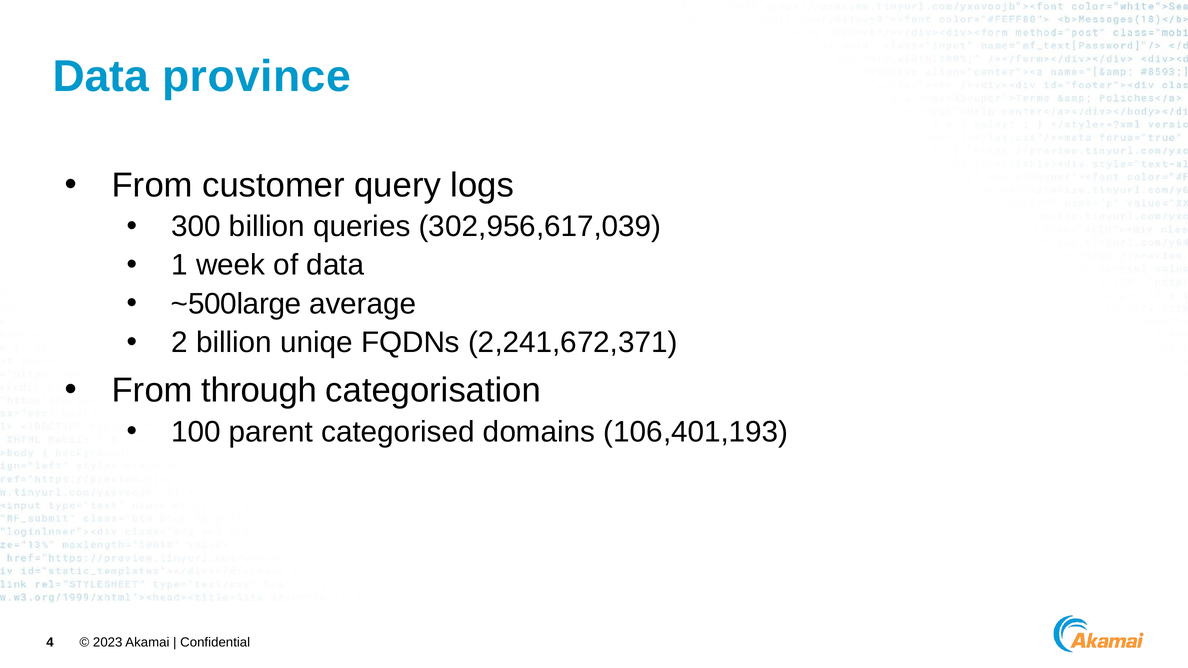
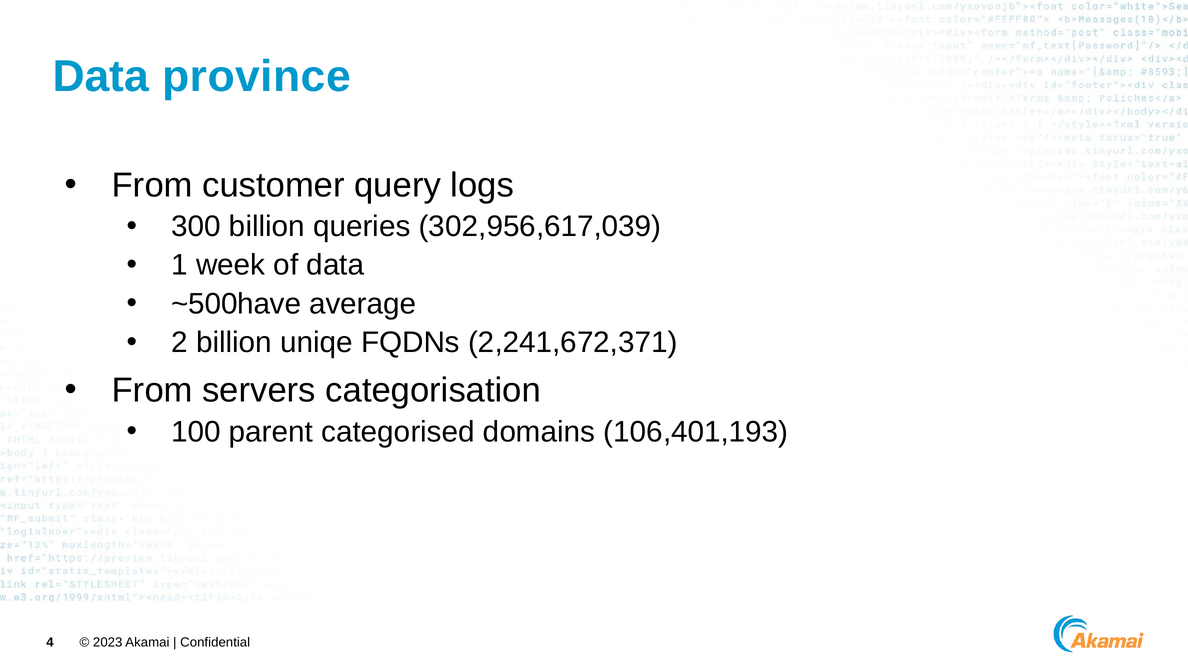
~500large: ~500large -> ~500have
through: through -> servers
